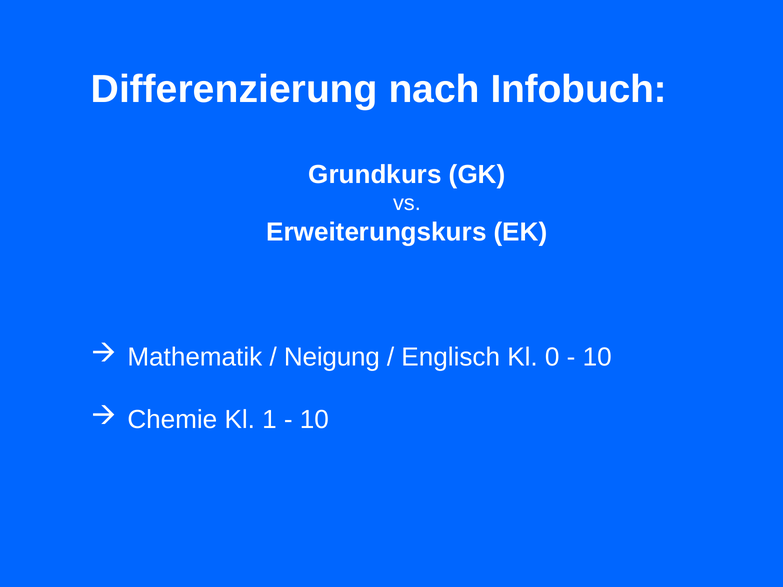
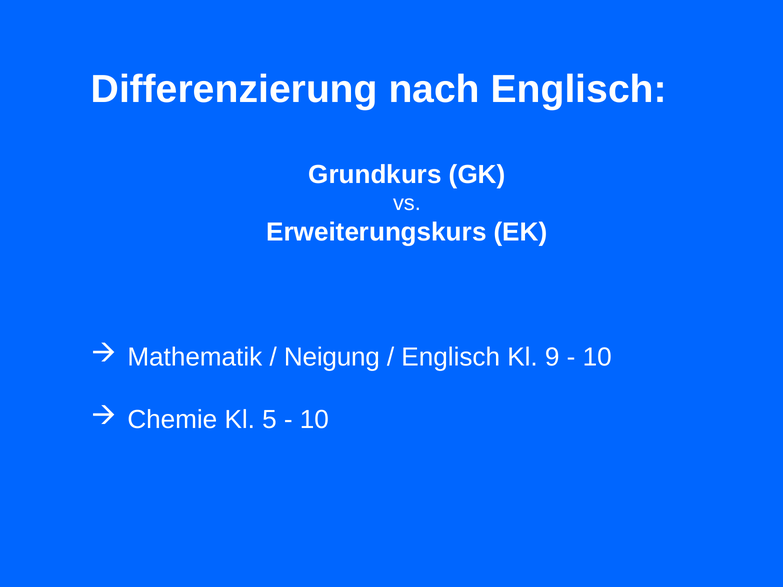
nach Infobuch: Infobuch -> Englisch
0: 0 -> 9
1: 1 -> 5
